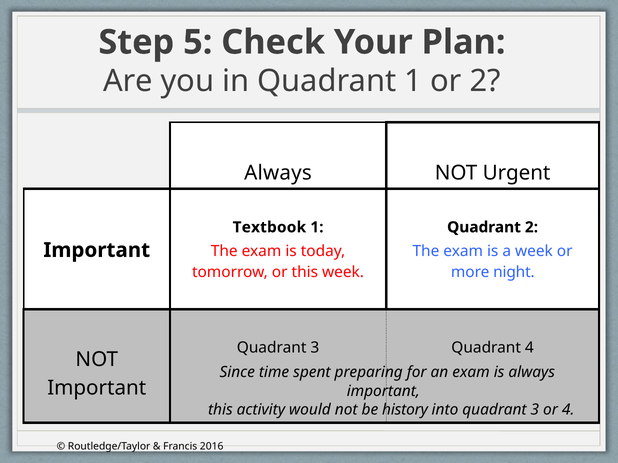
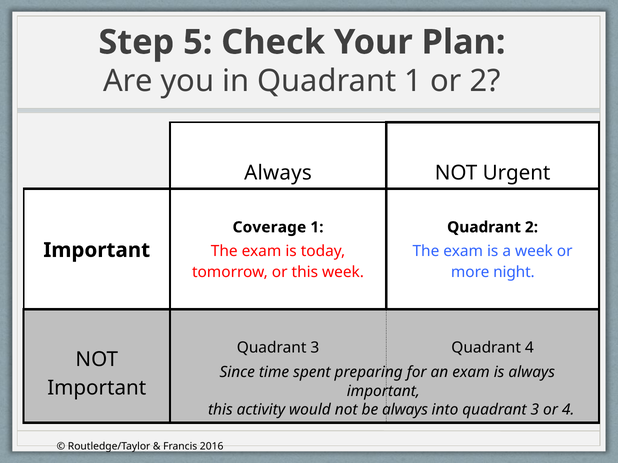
Textbook: Textbook -> Coverage
be history: history -> always
